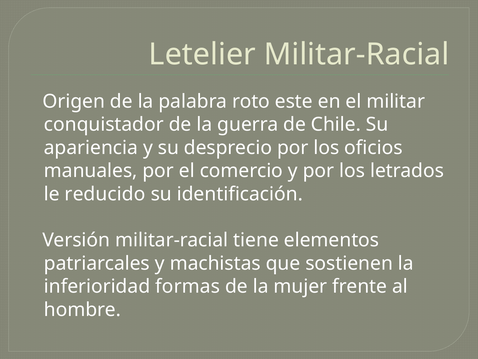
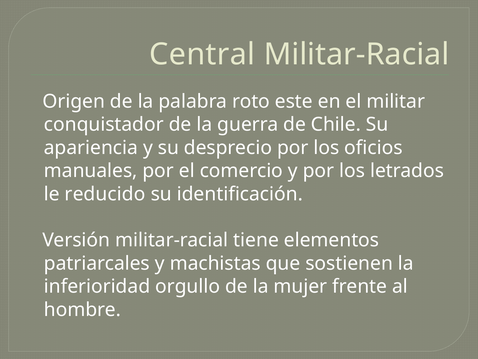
Letelier: Letelier -> Central
formas: formas -> orgullo
